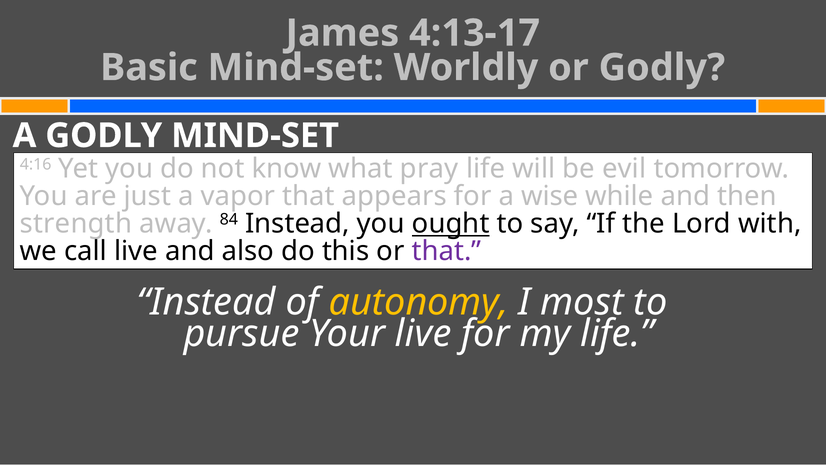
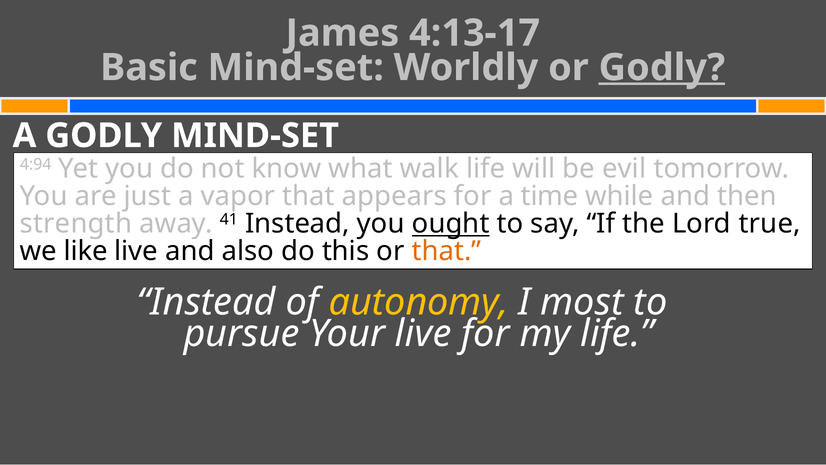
Godly at (662, 68) underline: none -> present
4:16: 4:16 -> 4:94
pray: pray -> walk
wise: wise -> time
84: 84 -> 41
with: with -> true
call: call -> like
that at (446, 251) colour: purple -> orange
